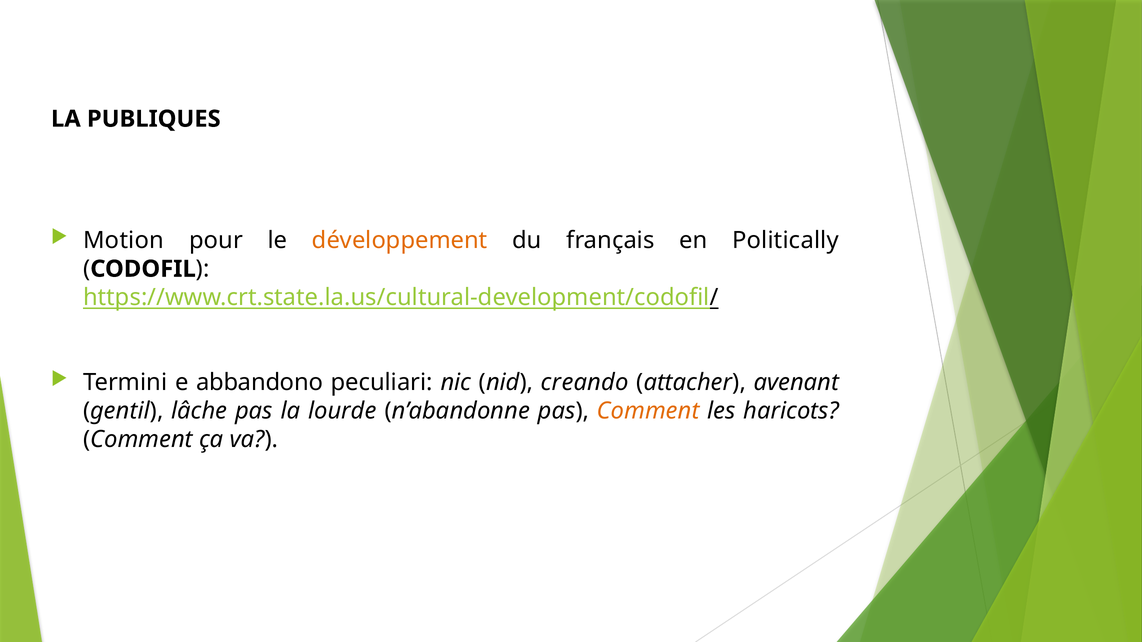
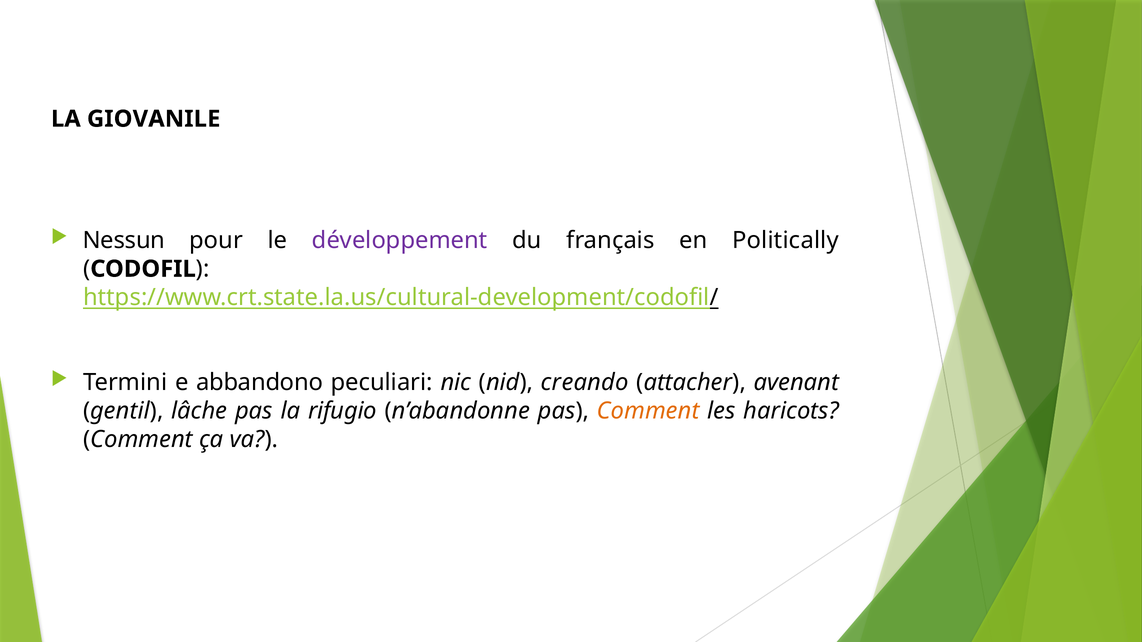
PUBLIQUES: PUBLIQUES -> GIOVANILE
Motion: Motion -> Nessun
développement colour: orange -> purple
lourde: lourde -> rifugio
